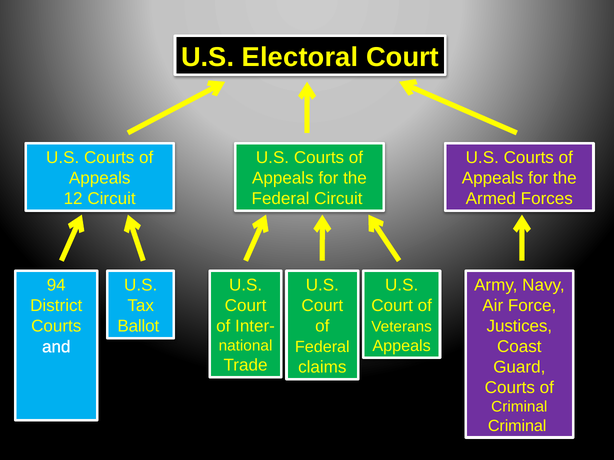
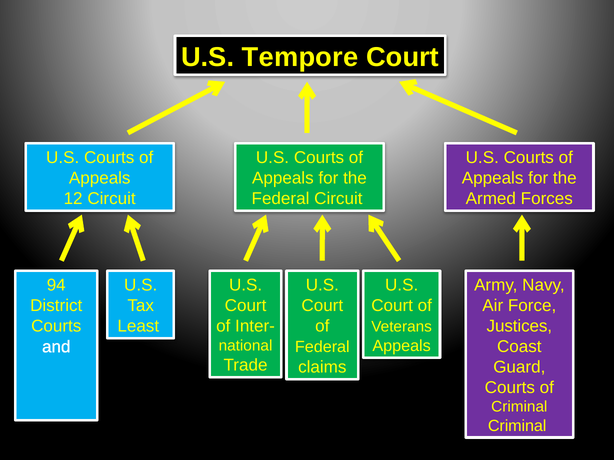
Electoral: Electoral -> Tempore
Ballot: Ballot -> Least
